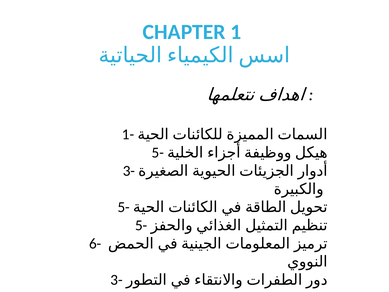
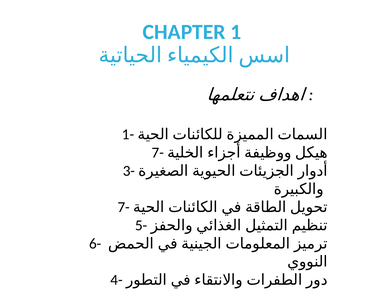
5- at (158, 153): 5- -> 7-
5- at (124, 207): 5- -> 7-
3- at (117, 280): 3- -> 4-
